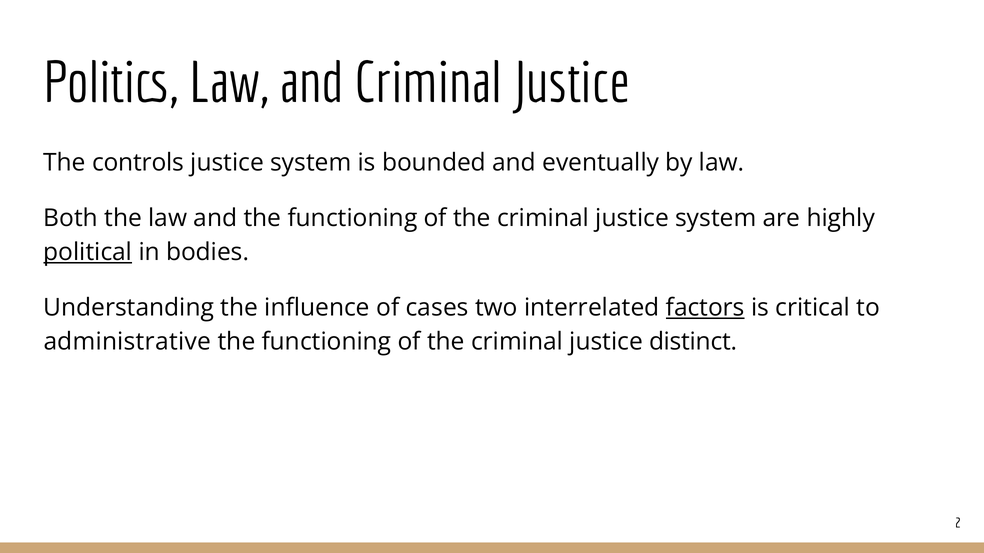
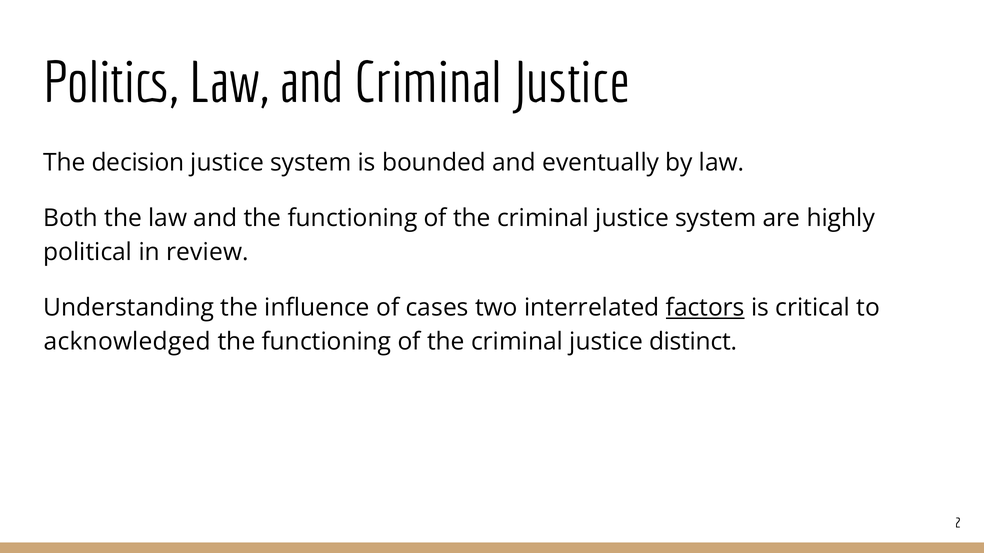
controls: controls -> decision
political underline: present -> none
bodies: bodies -> review
administrative: administrative -> acknowledged
